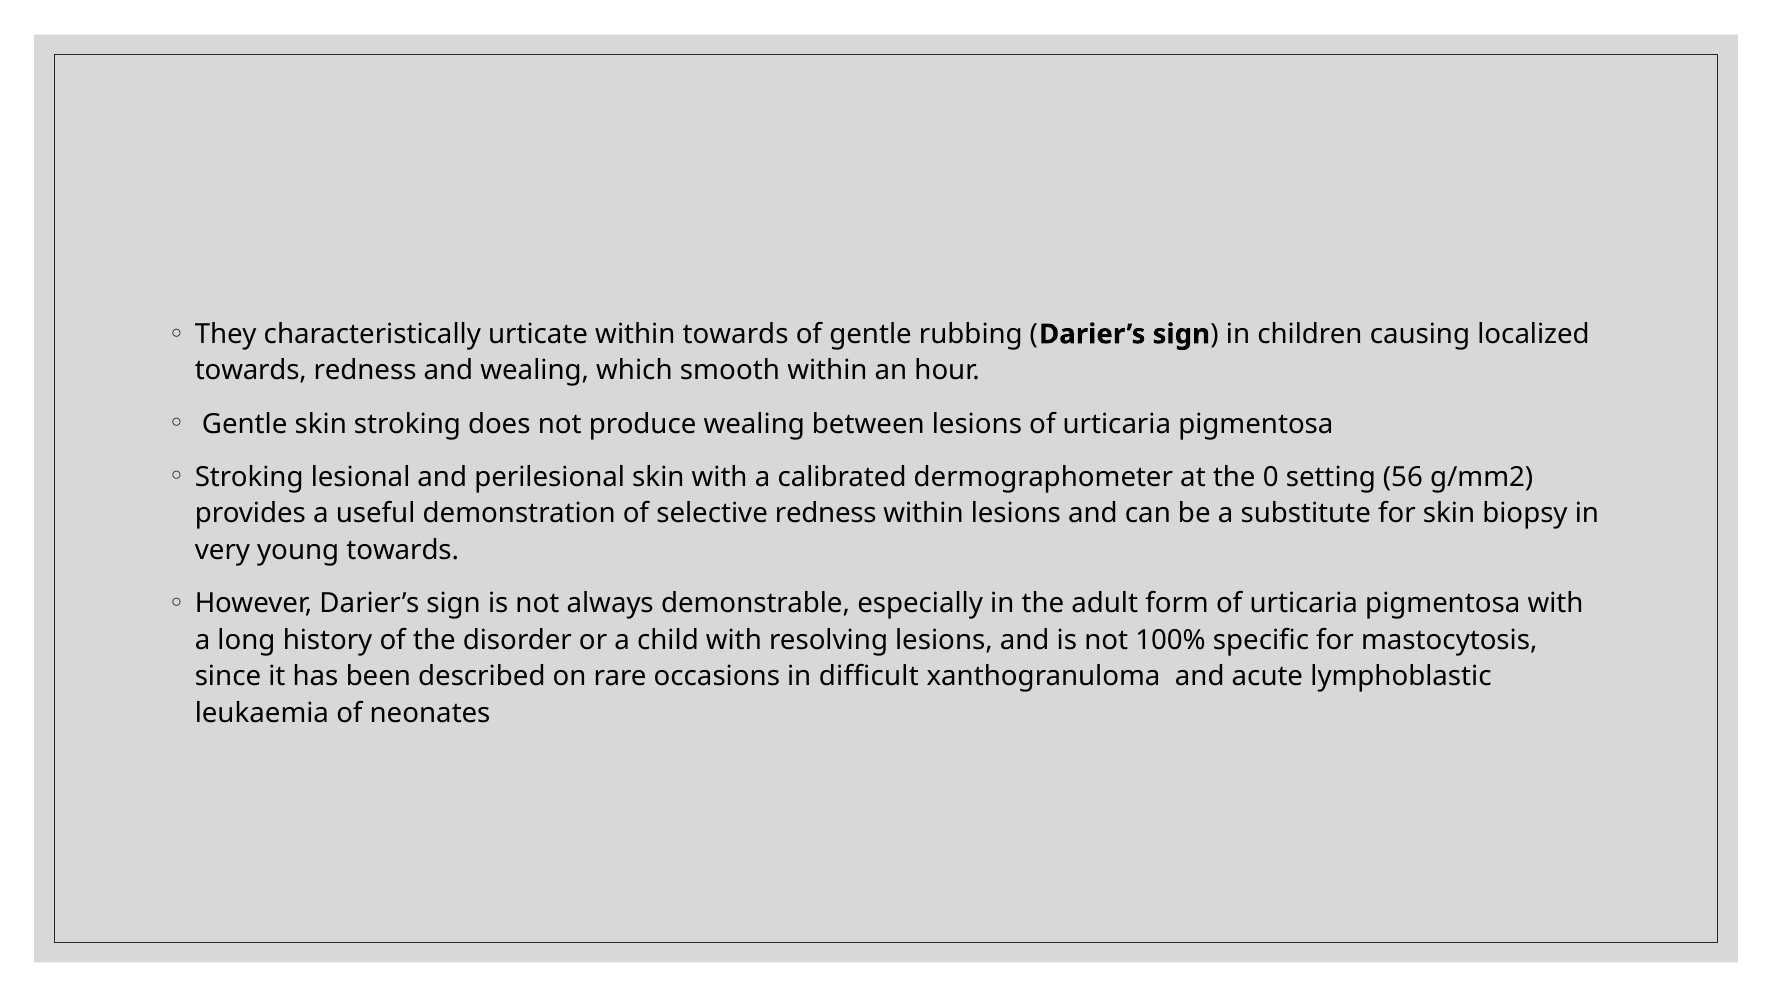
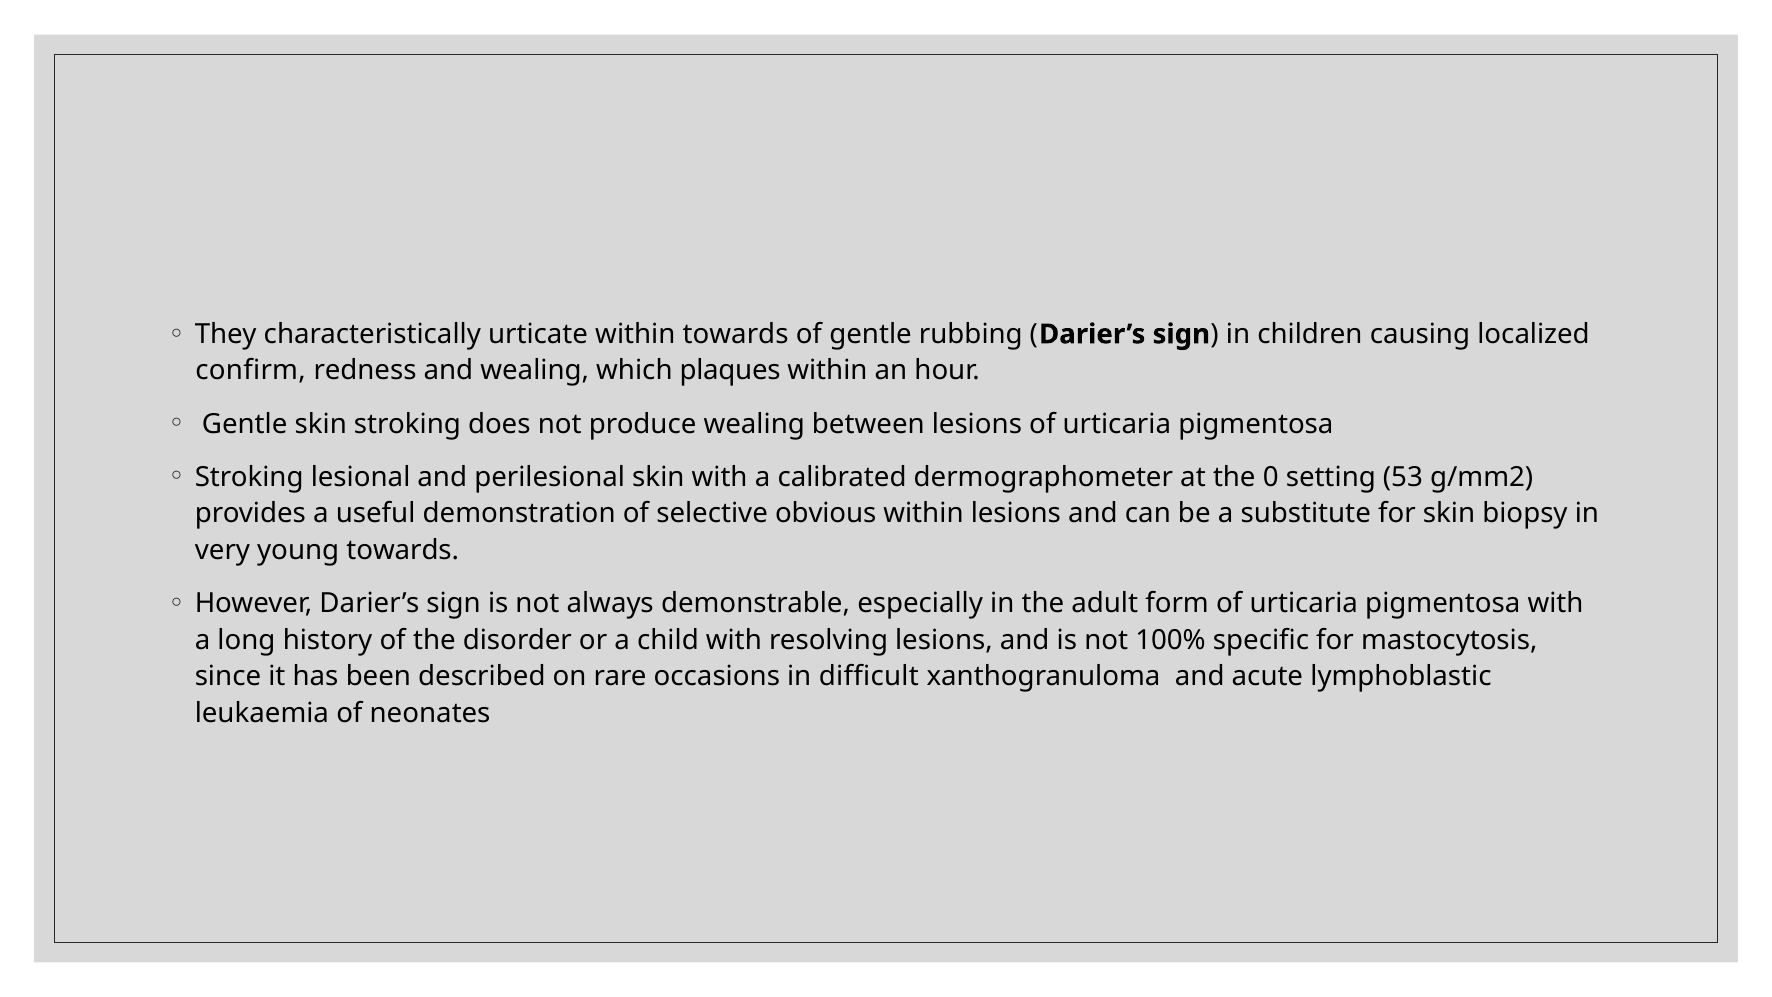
towards at (251, 371): towards -> confirm
smooth: smooth -> plaques
56: 56 -> 53
selective redness: redness -> obvious
